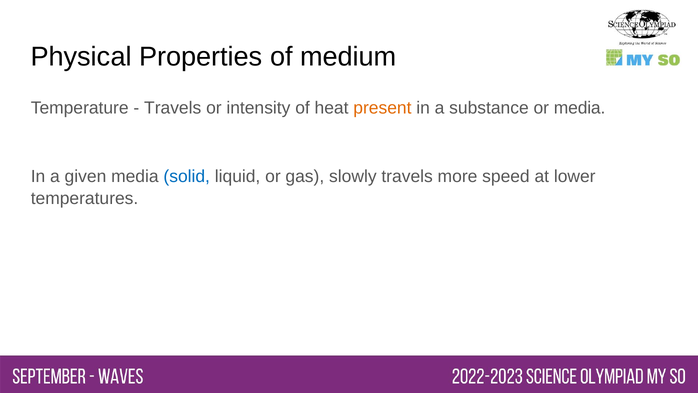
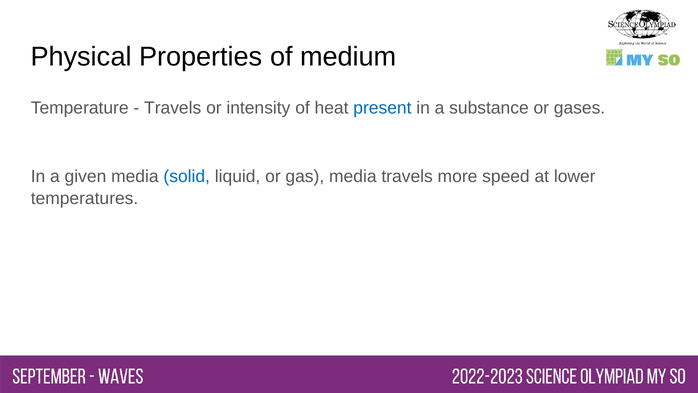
present colour: orange -> blue
or media: media -> gases
gas slowly: slowly -> media
